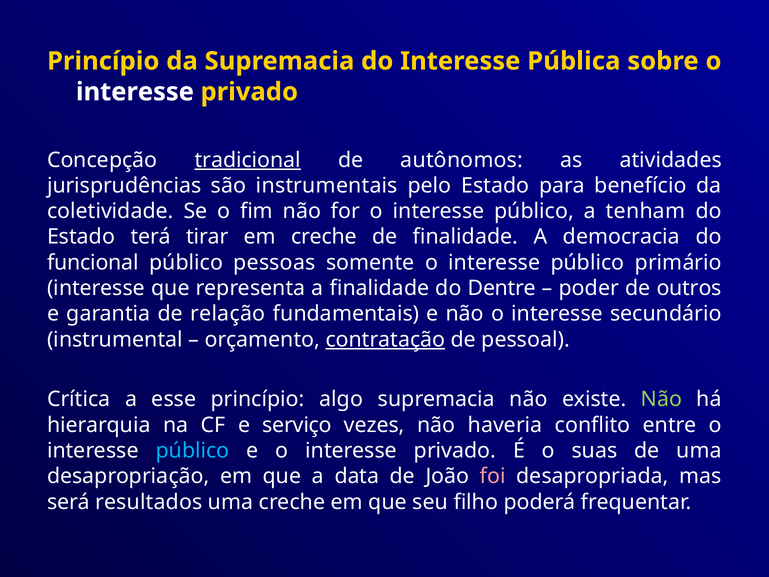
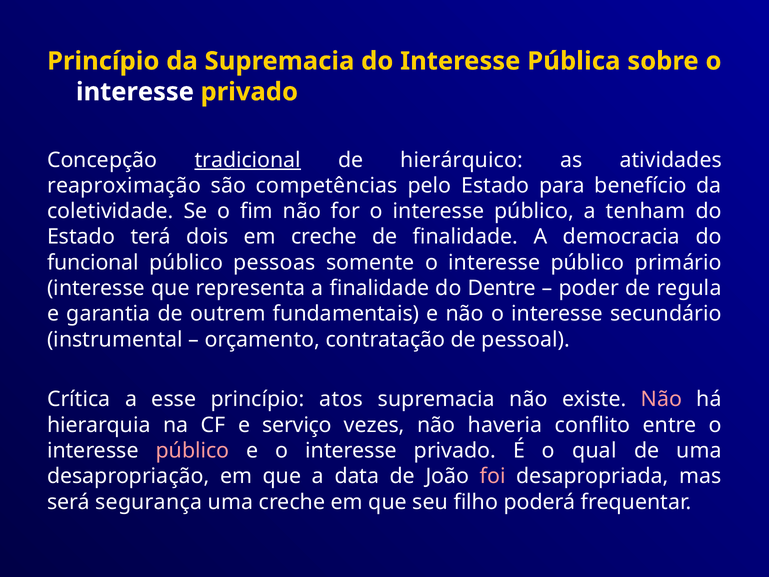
autônomos: autônomos -> hierárquico
jurisprudências: jurisprudências -> reaproximação
instrumentais: instrumentais -> competências
tirar: tirar -> dois
outros: outros -> regula
relação: relação -> outrem
contratação underline: present -> none
algo: algo -> atos
Não at (661, 399) colour: light green -> pink
público at (193, 451) colour: light blue -> pink
suas: suas -> qual
resultados: resultados -> segurança
